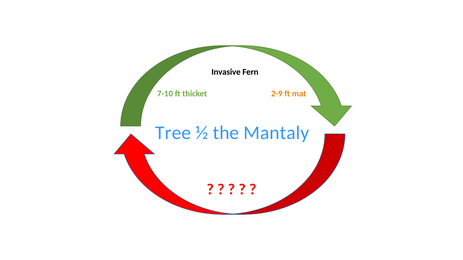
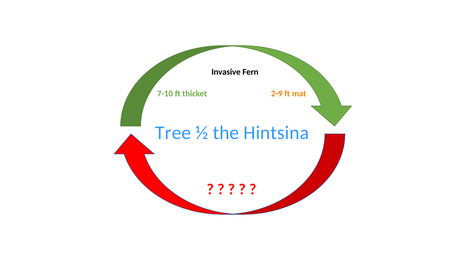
Mantaly: Mantaly -> Hintsina
